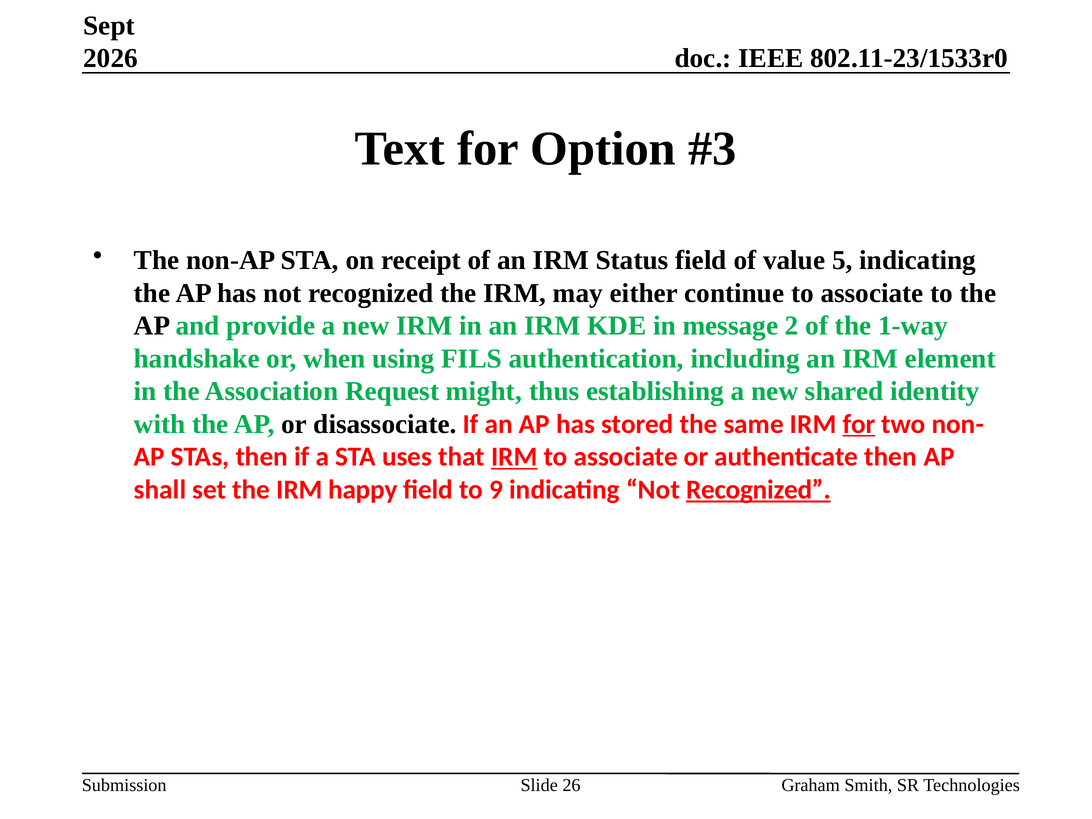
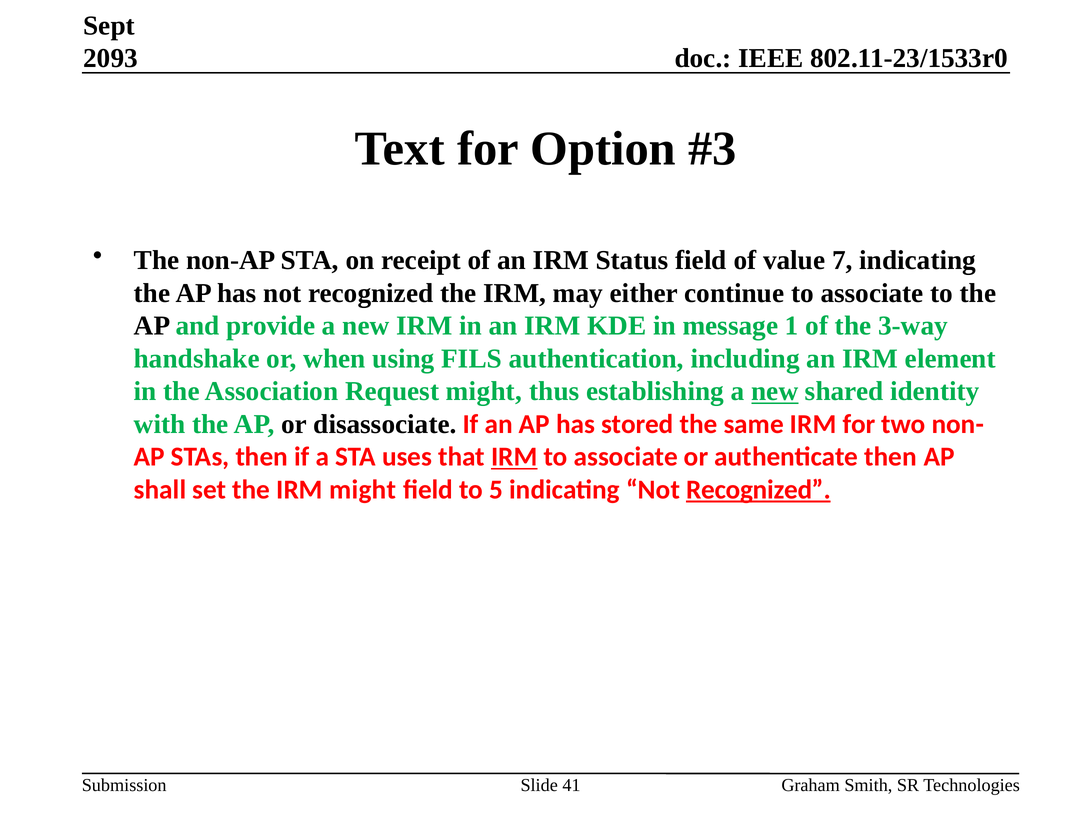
2026: 2026 -> 2093
5: 5 -> 7
2: 2 -> 1
1-way: 1-way -> 3-way
new at (775, 391) underline: none -> present
for at (859, 424) underline: present -> none
IRM happy: happy -> might
9: 9 -> 5
26: 26 -> 41
